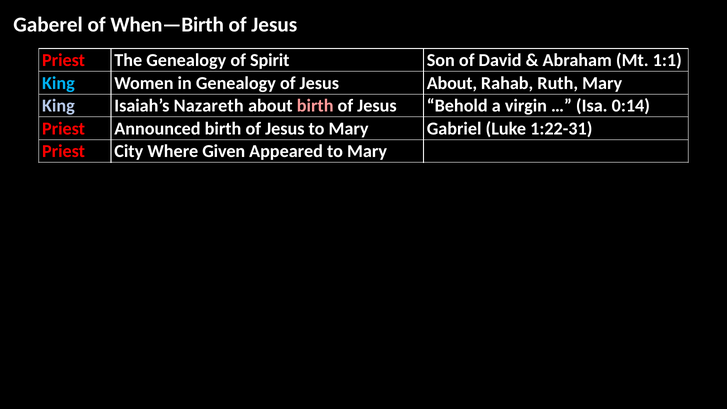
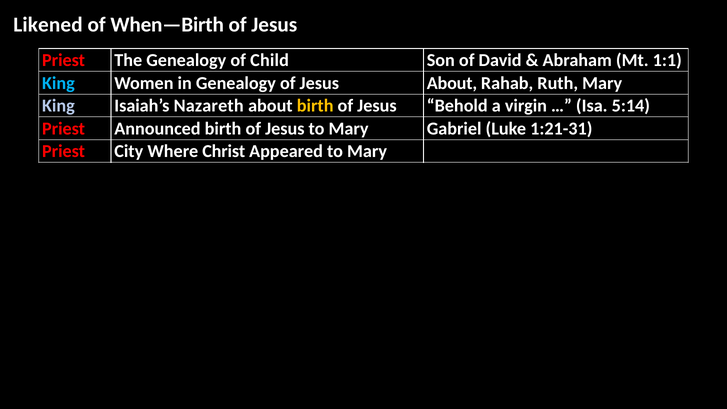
Gaberel: Gaberel -> Likened
of Spirit: Spirit -> Child
birth at (315, 106) colour: pink -> yellow
0:14: 0:14 -> 5:14
1:22-31: 1:22-31 -> 1:21-31
Given: Given -> Christ
